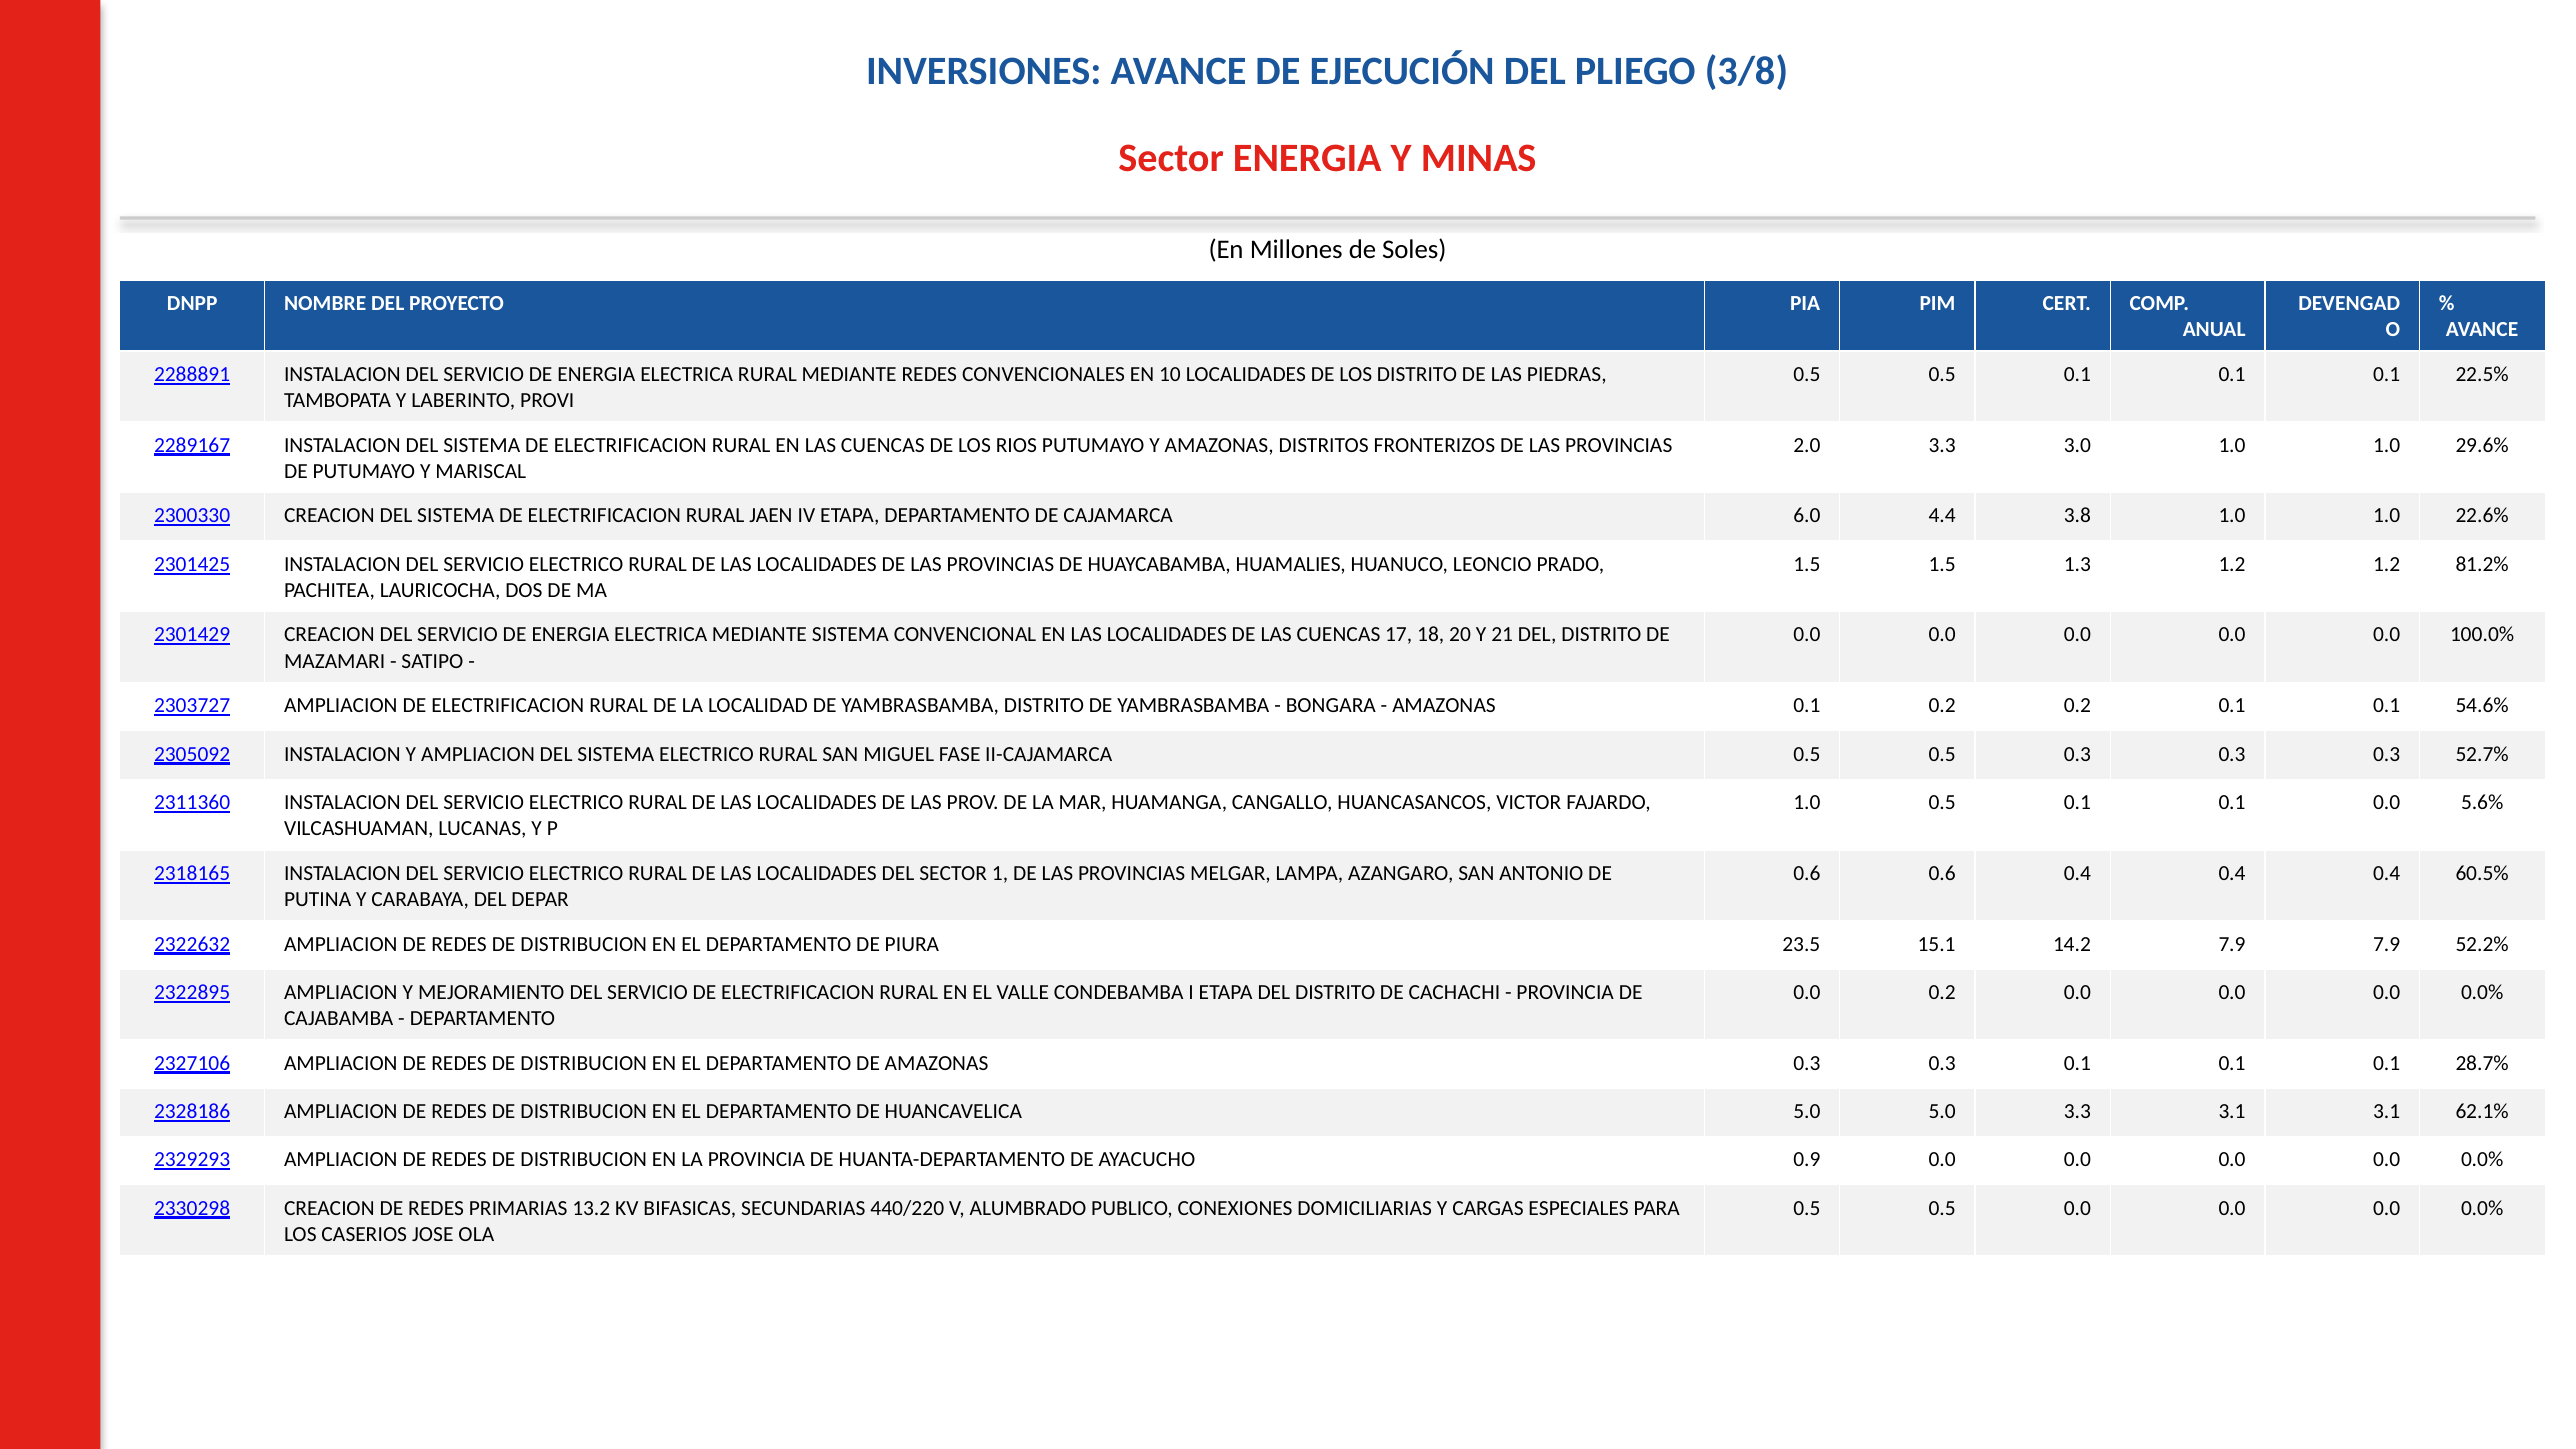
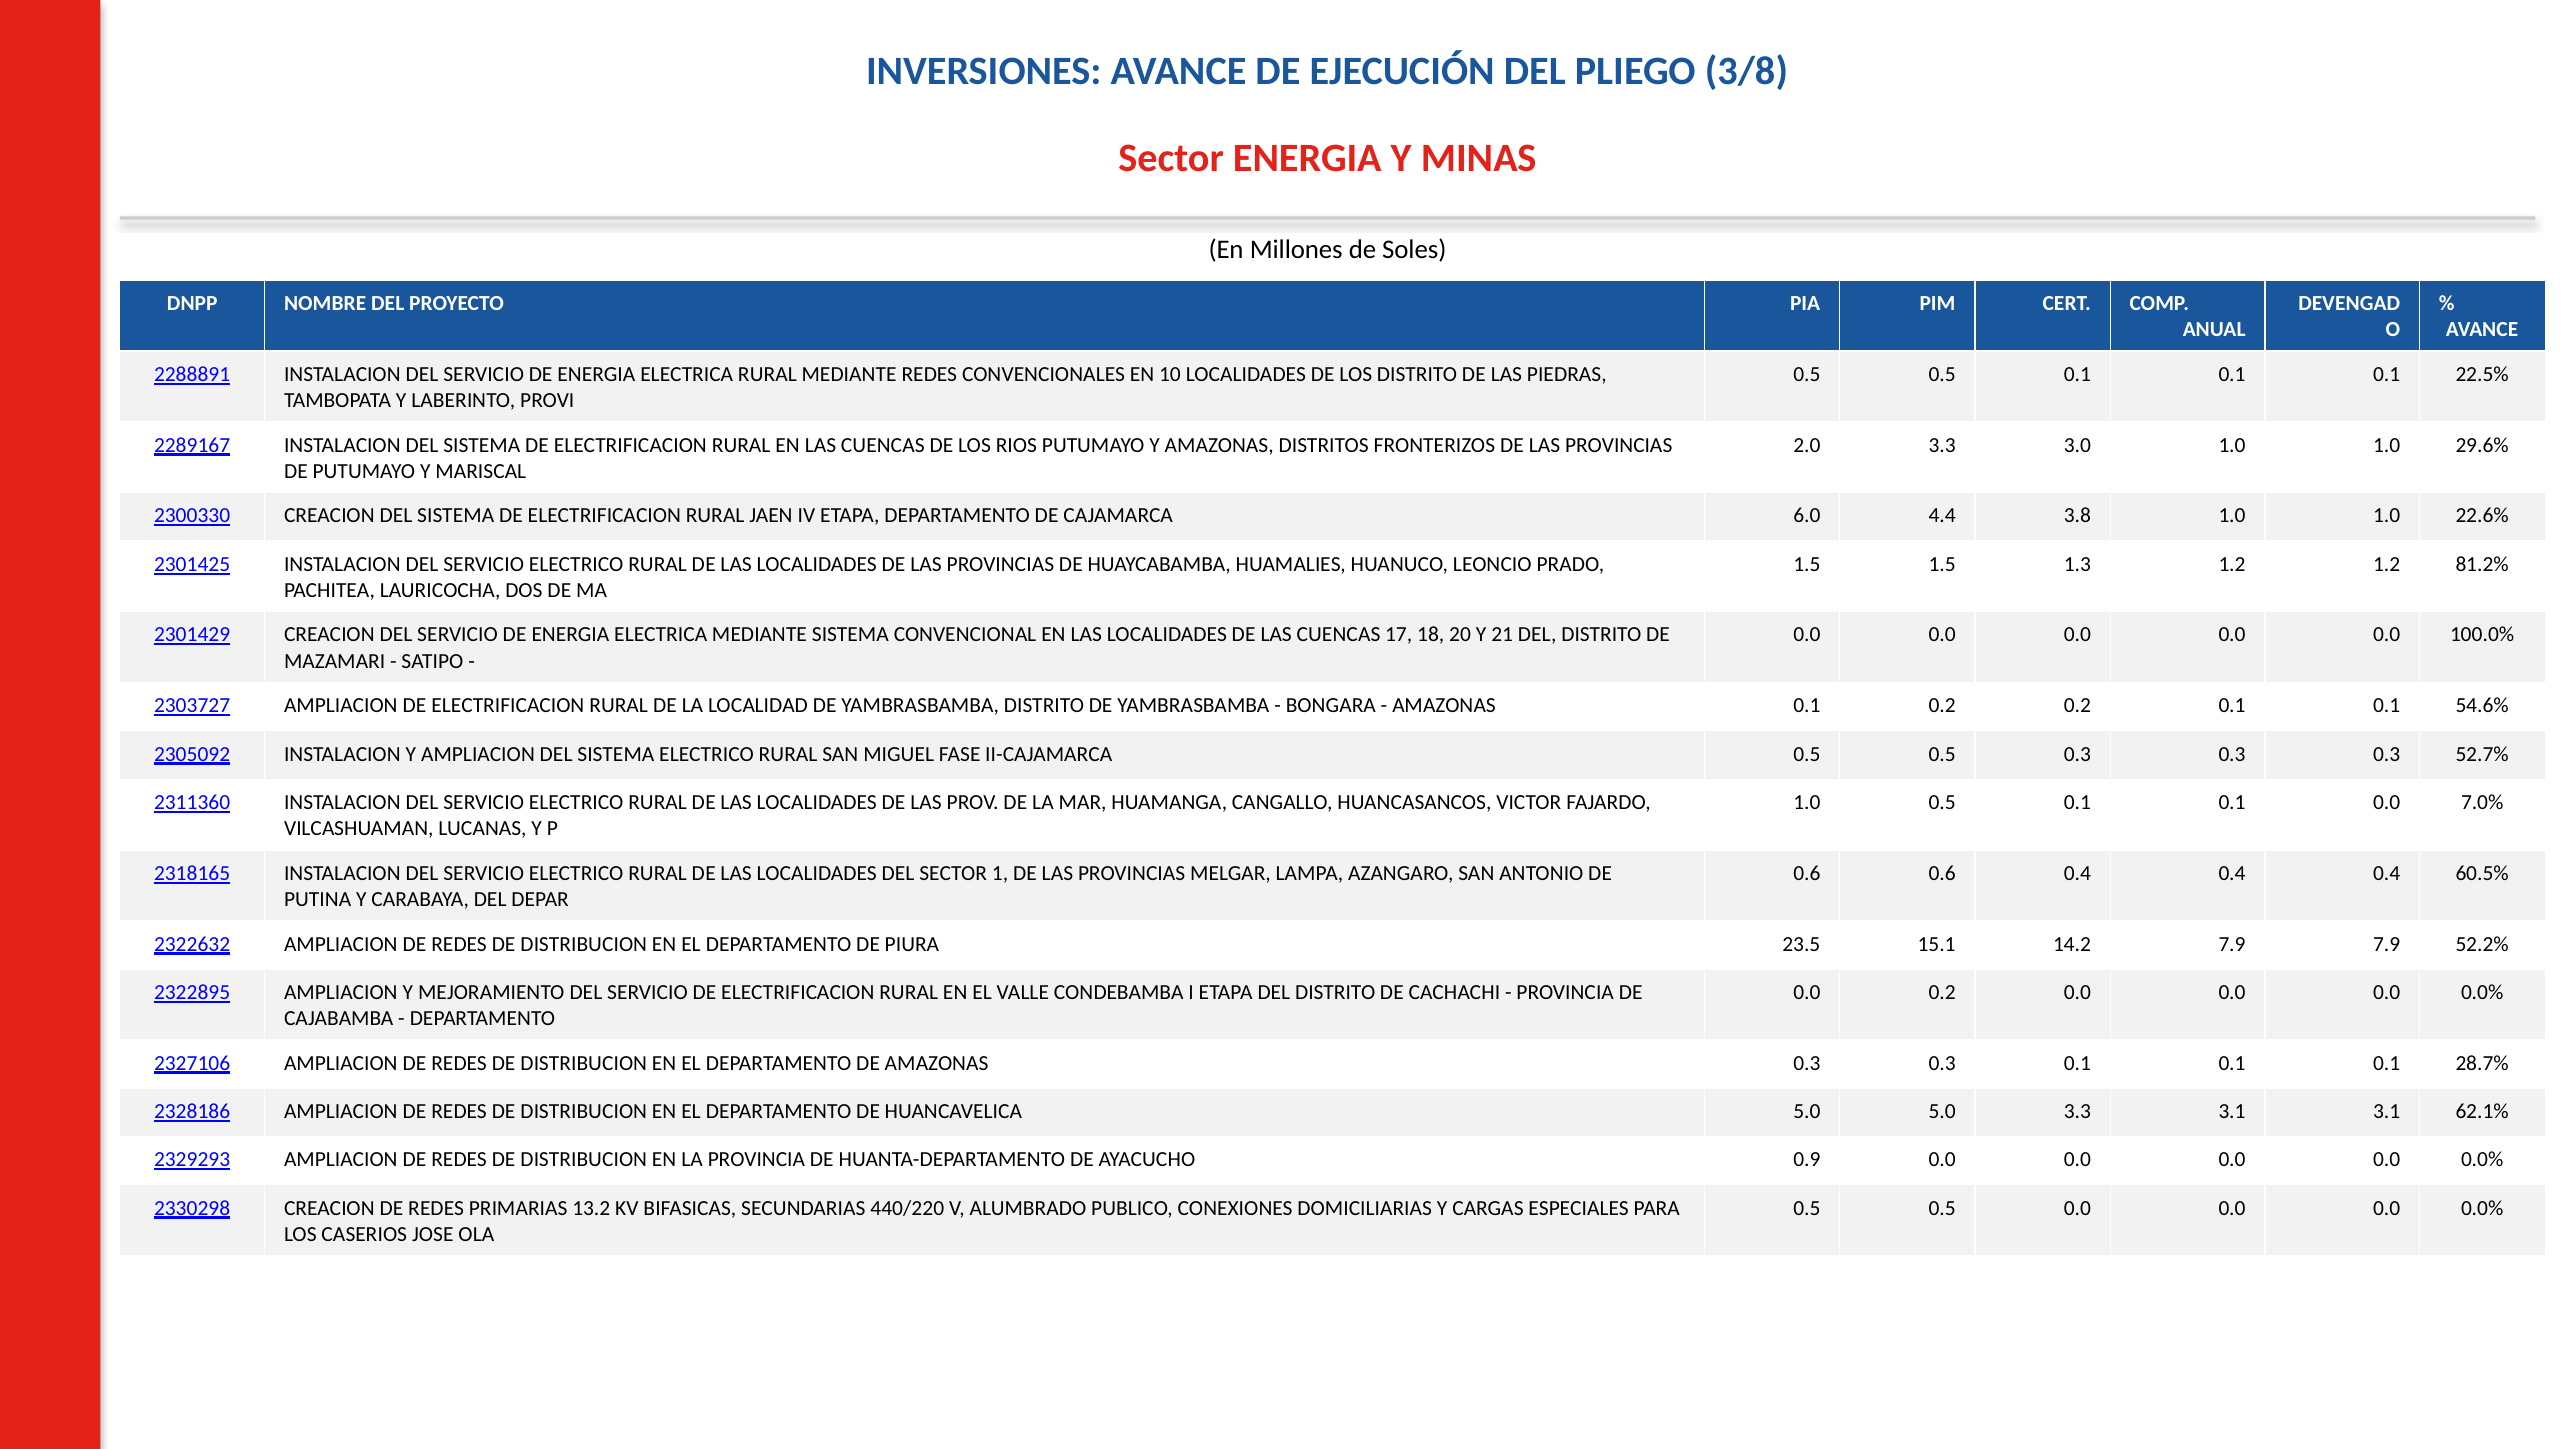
5.6%: 5.6% -> 7.0%
